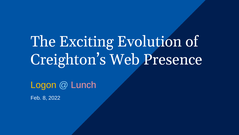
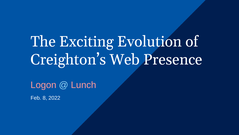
Logon colour: yellow -> pink
